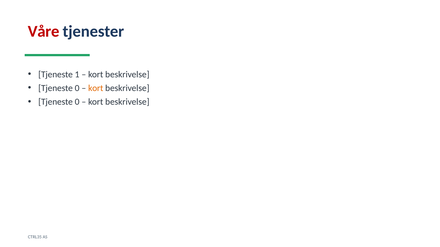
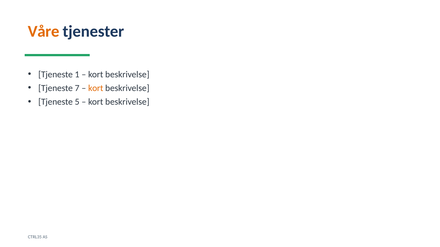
Våre colour: red -> orange
0 at (77, 88): 0 -> 7
0 at (77, 102): 0 -> 5
